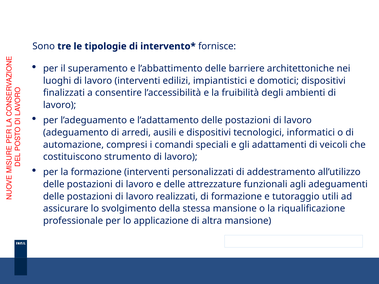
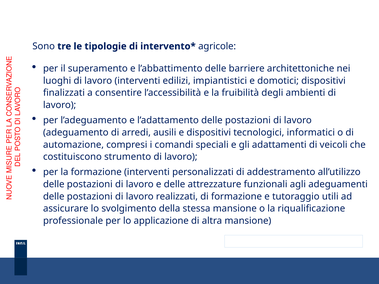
fornisce: fornisce -> agricole
